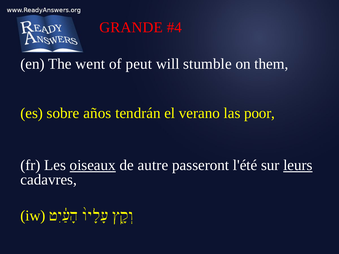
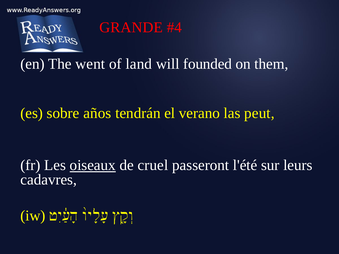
peut: peut -> land
stumble: stumble -> founded
poor: poor -> peut
autre: autre -> cruel
leurs underline: present -> none
